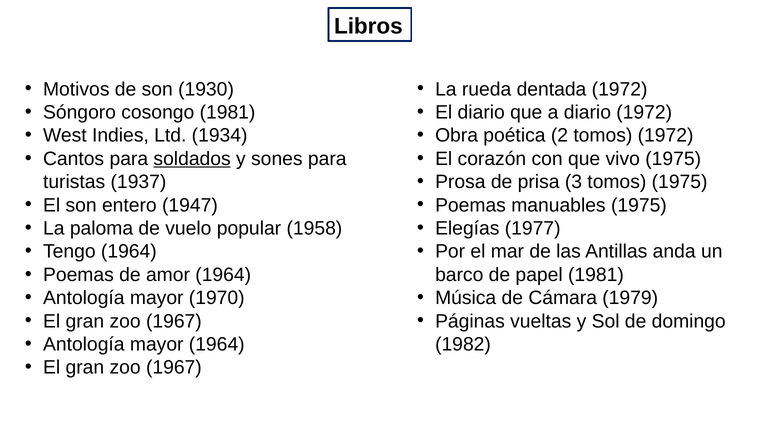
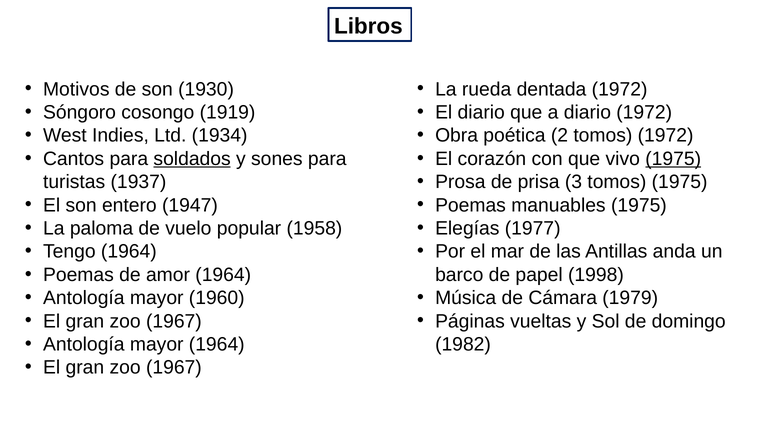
cosongo 1981: 1981 -> 1919
1975 at (673, 158) underline: none -> present
papel 1981: 1981 -> 1998
1970: 1970 -> 1960
